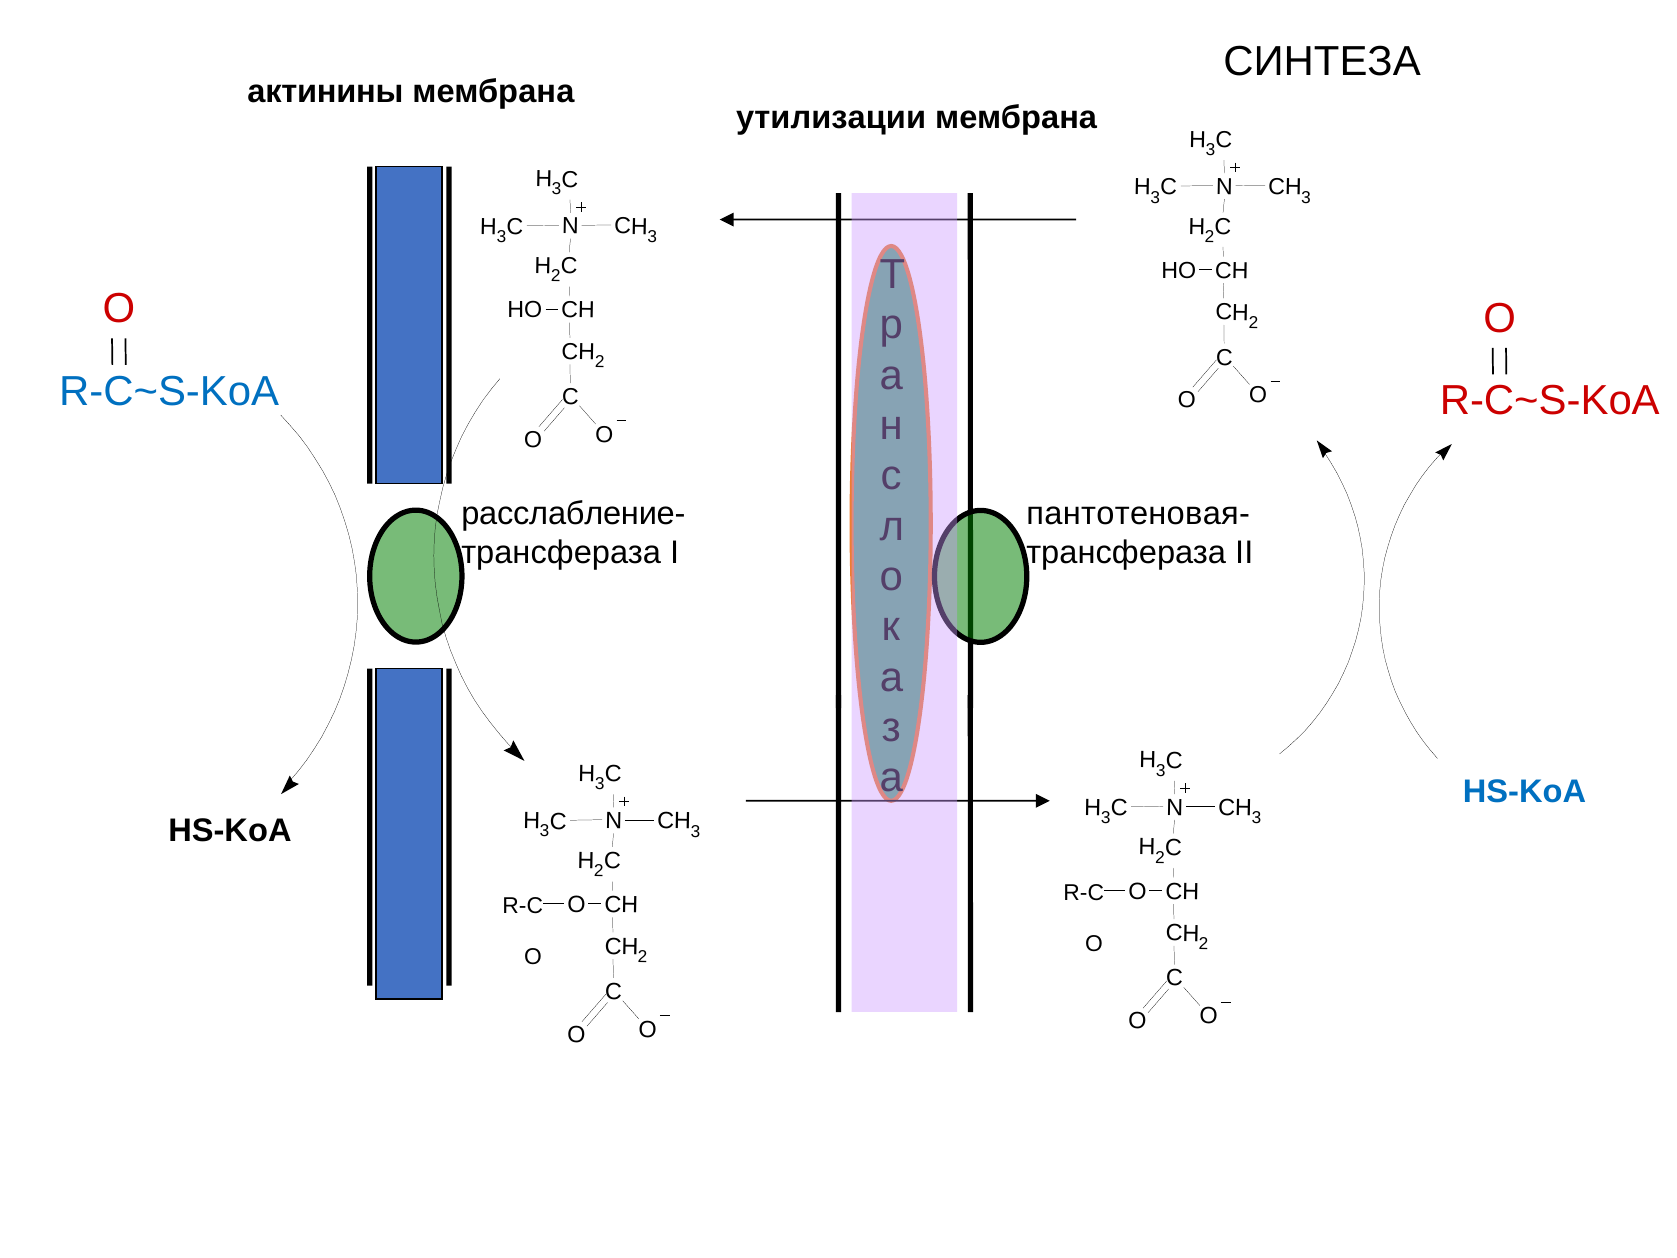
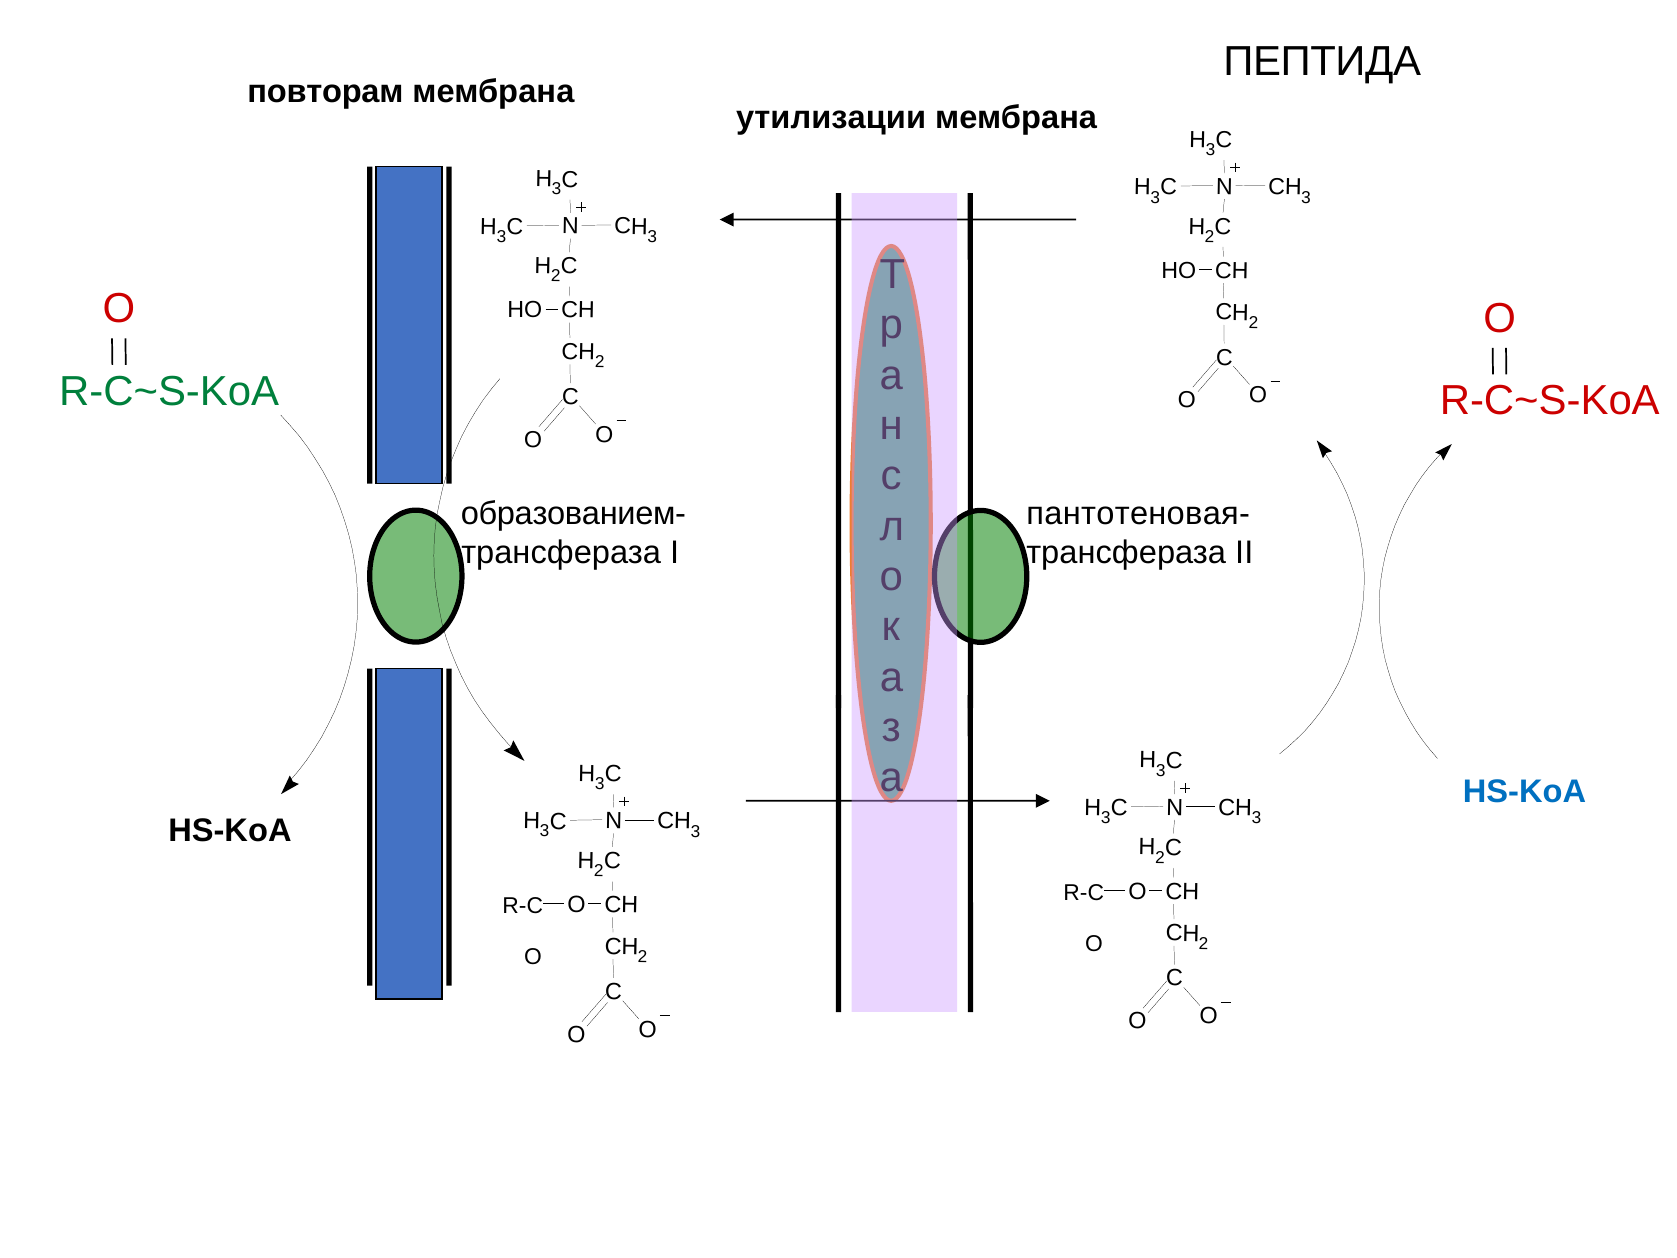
СИНТЕЗА: СИНТЕЗА -> ПЕПТИДА
актинины: актинины -> повторам
R-C~S-KoA at (169, 391) colour: blue -> green
расслабление-: расслабление- -> образованием-
